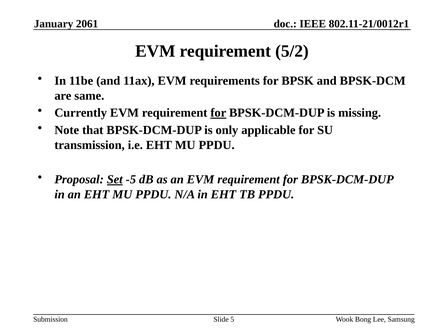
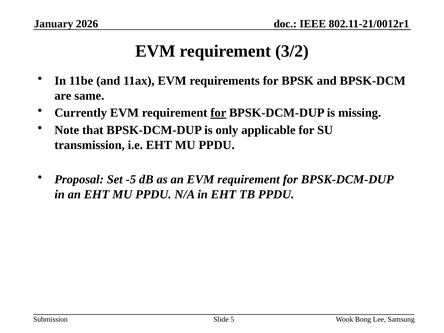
2061: 2061 -> 2026
5/2: 5/2 -> 3/2
Set underline: present -> none
